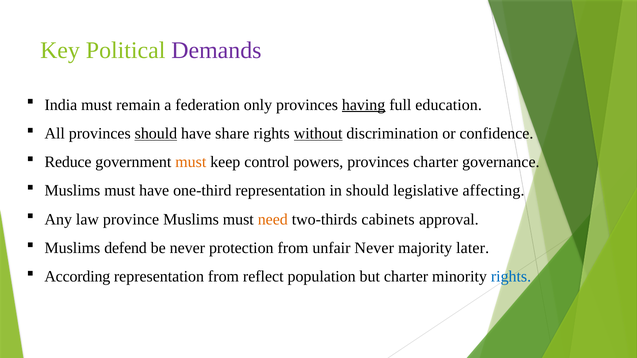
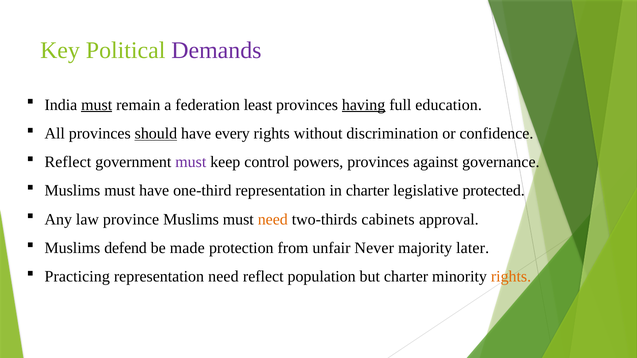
must at (97, 105) underline: none -> present
only: only -> least
share: share -> every
without underline: present -> none
Reduce at (68, 162): Reduce -> Reflect
must at (191, 162) colour: orange -> purple
provinces charter: charter -> against
in should: should -> charter
affecting: affecting -> protected
be never: never -> made
According: According -> Practicing
representation from: from -> need
rights at (511, 277) colour: blue -> orange
